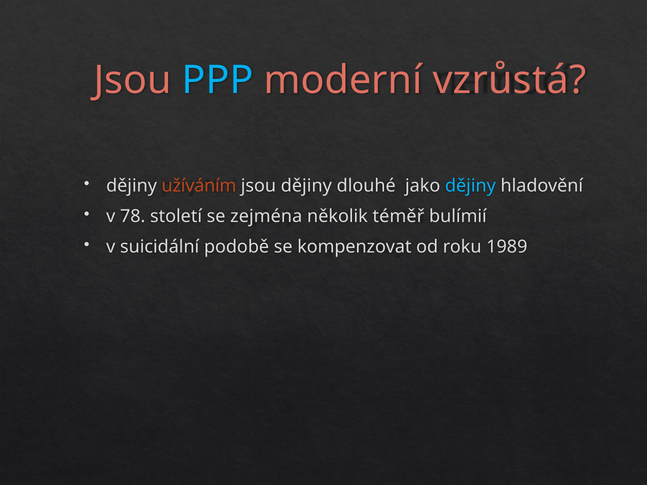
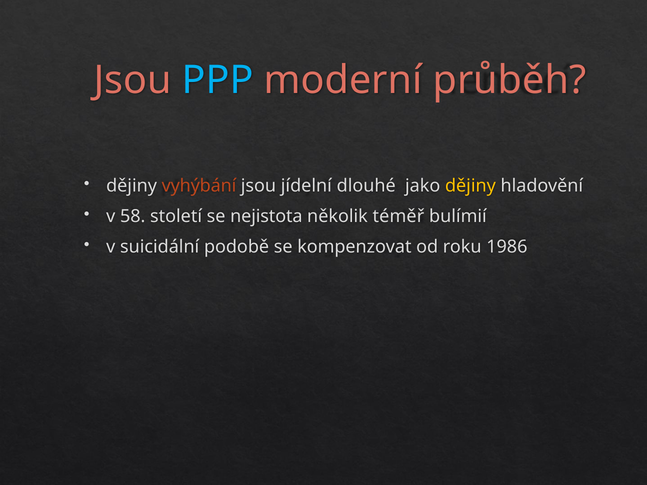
vzrůstá: vzrůstá -> průběh
užíváním: užíváním -> vyhýbání
jsou dějiny: dějiny -> jídelní
dějiny at (470, 186) colour: light blue -> yellow
78: 78 -> 58
zejména: zejména -> nejistota
1989: 1989 -> 1986
